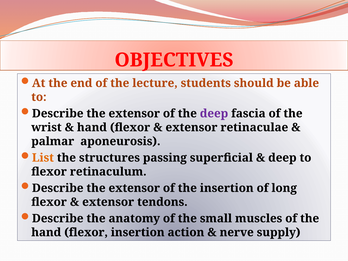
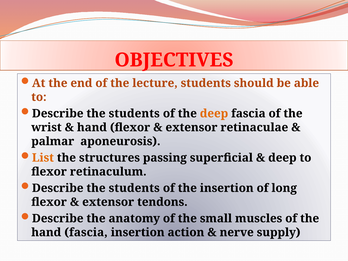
extensor at (134, 113): extensor -> students
deep at (214, 113) colour: purple -> orange
extensor at (134, 188): extensor -> students
flexor at (86, 232): flexor -> fascia
